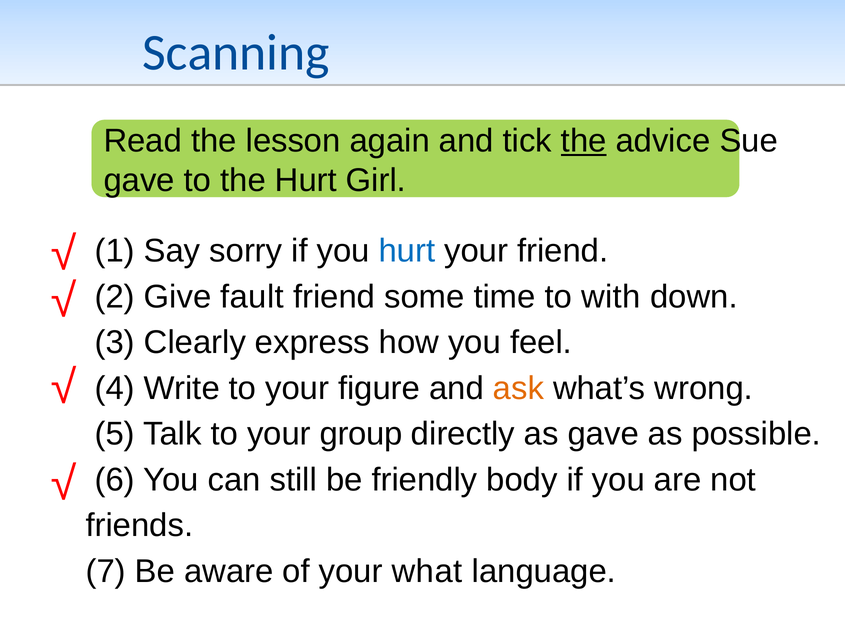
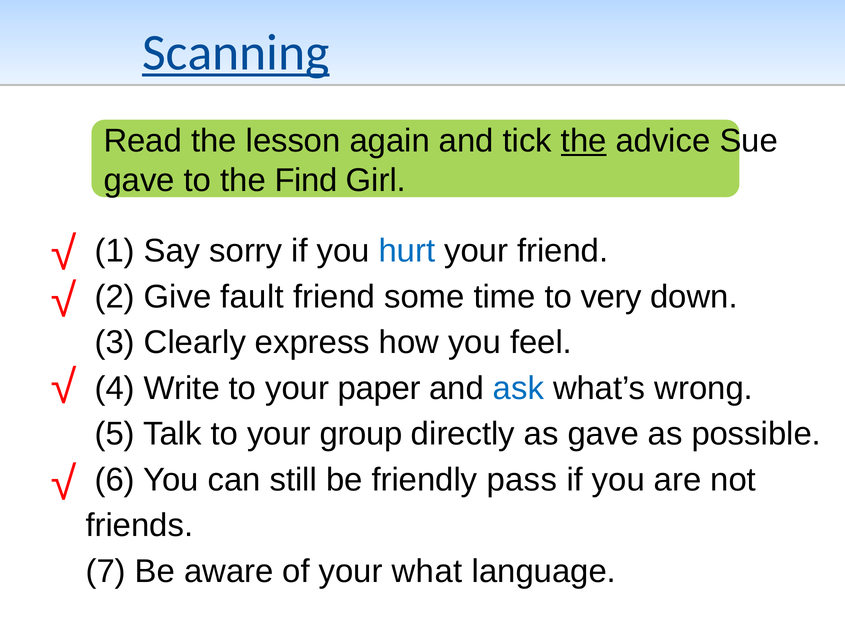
Scanning underline: none -> present
the Hurt: Hurt -> Find
with: with -> very
figure: figure -> paper
ask colour: orange -> blue
body: body -> pass
